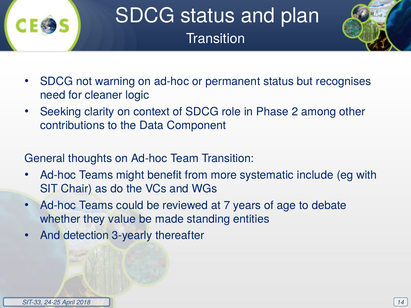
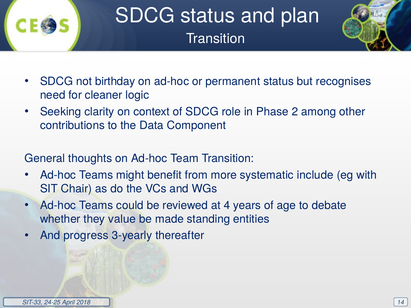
warning: warning -> birthday
7: 7 -> 4
detection: detection -> progress
